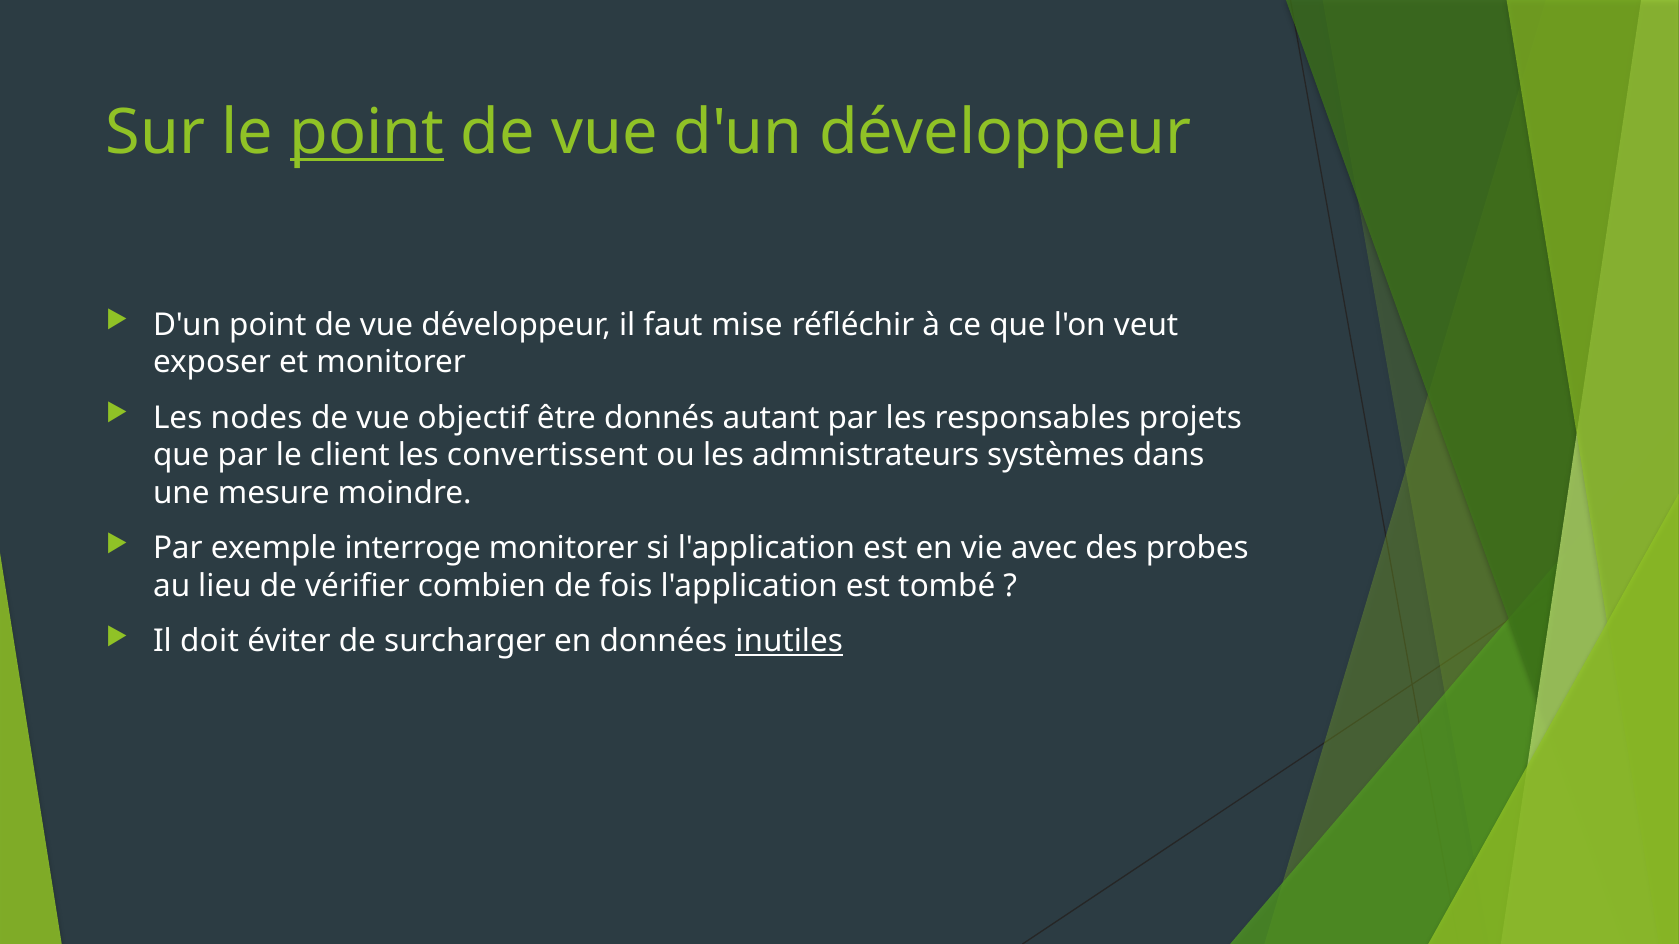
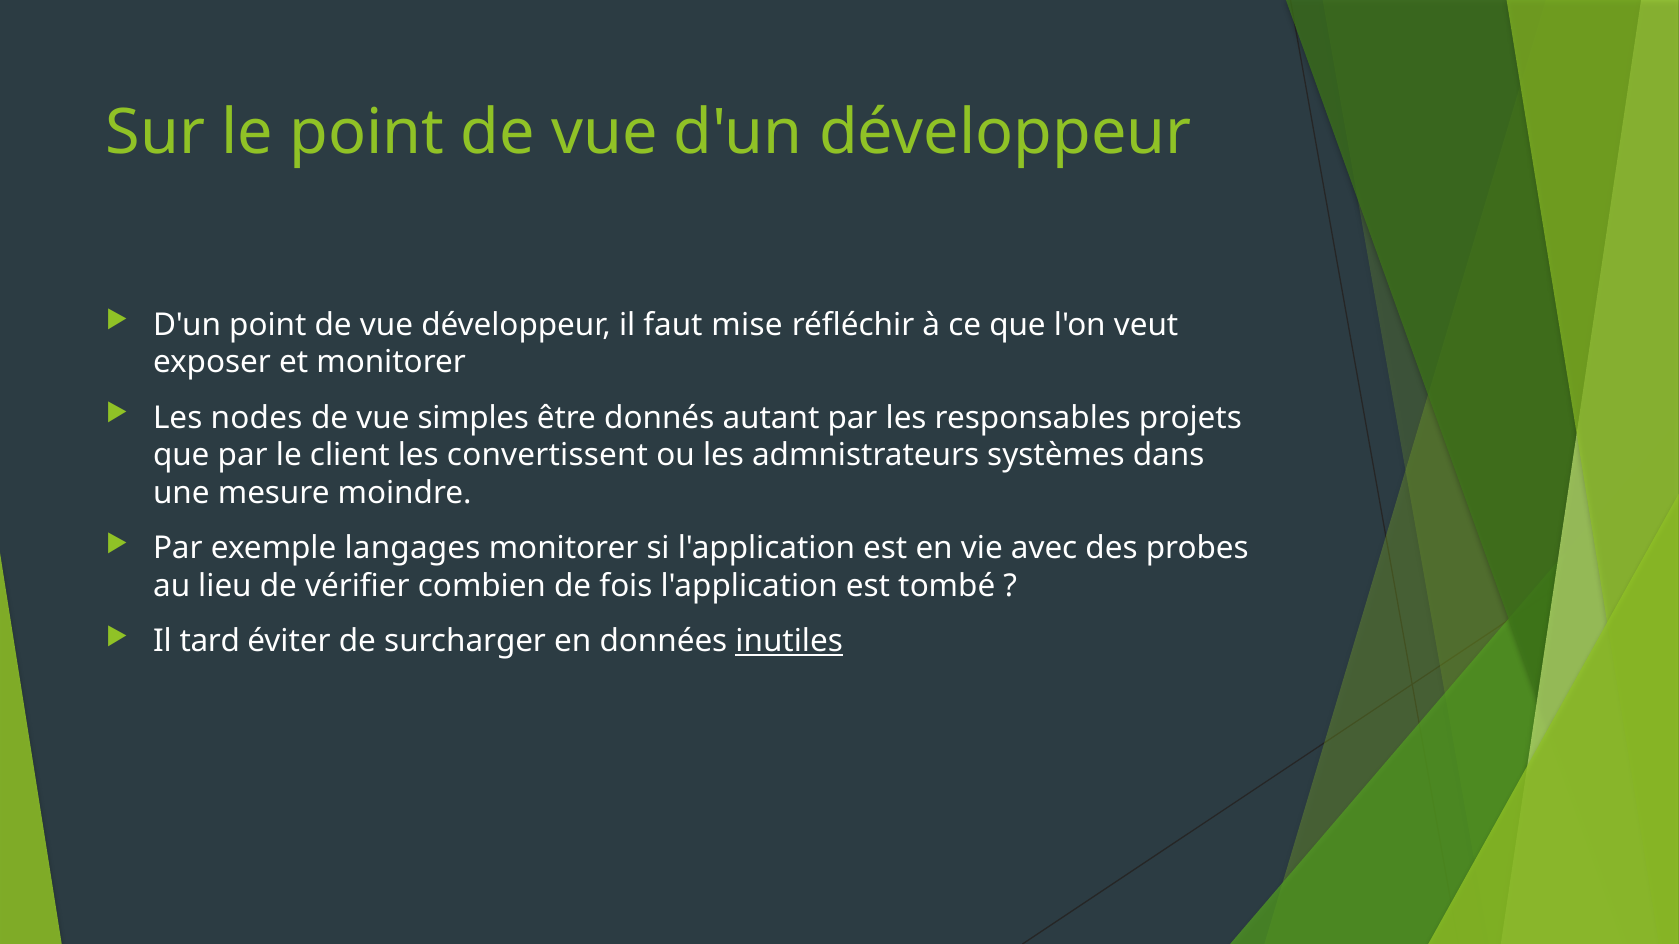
point at (367, 132) underline: present -> none
objectif: objectif -> simples
interroge: interroge -> langages
doit: doit -> tard
